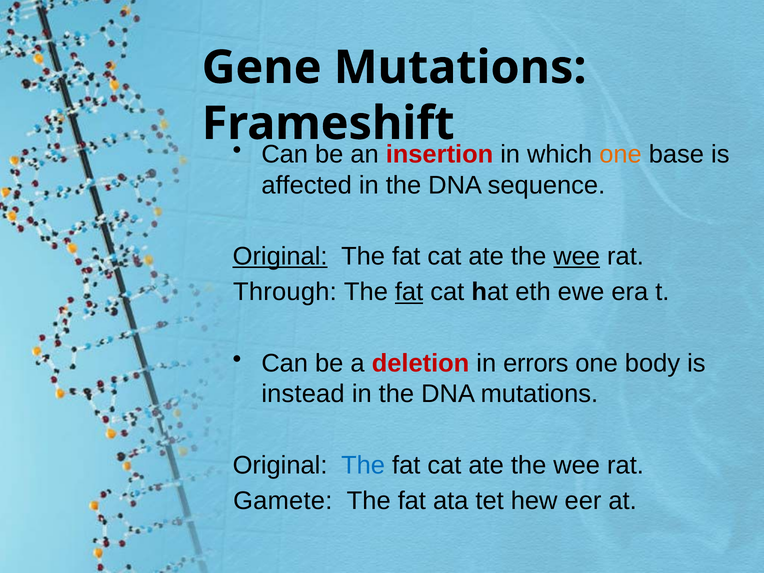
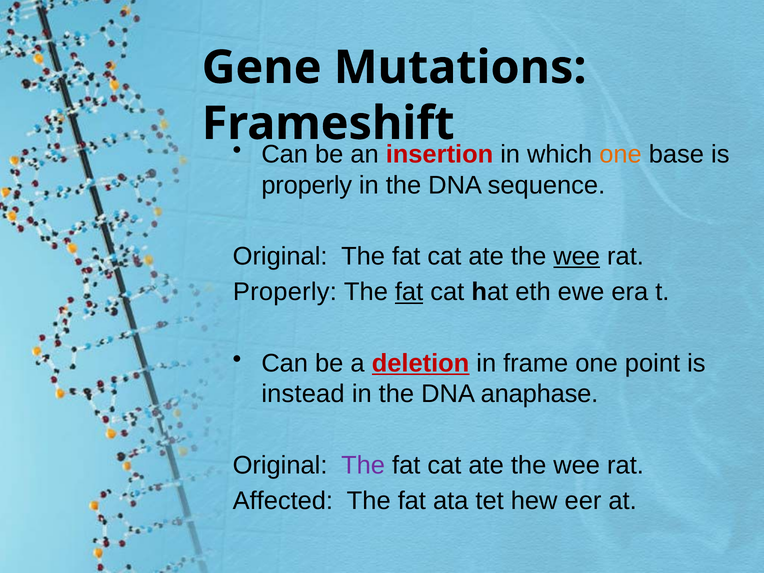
affected at (307, 185): affected -> properly
Original at (280, 256) underline: present -> none
Through at (285, 292): Through -> Properly
deletion underline: none -> present
errors: errors -> frame
body: body -> point
DNA mutations: mutations -> anaphase
The at (363, 465) colour: blue -> purple
Gamete: Gamete -> Affected
